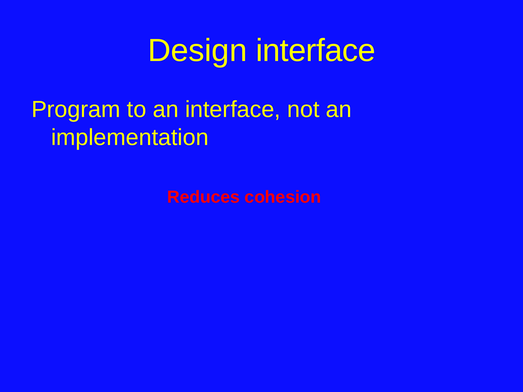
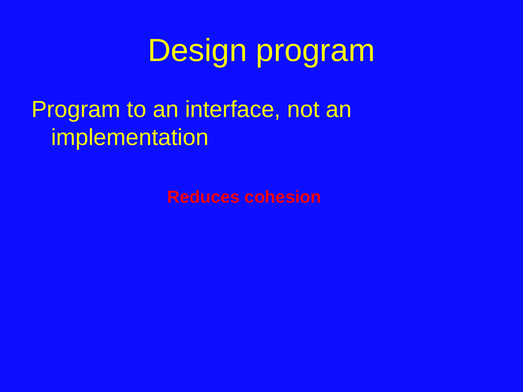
Design interface: interface -> program
